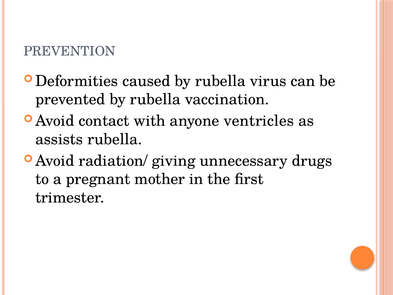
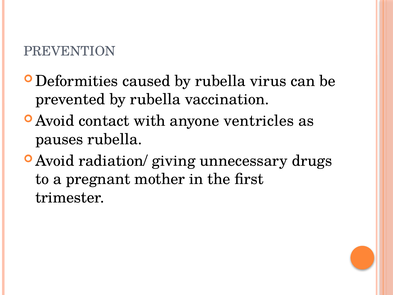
assists: assists -> pauses
